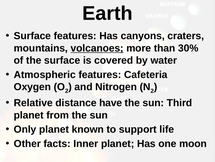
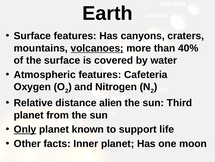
30%: 30% -> 40%
have: have -> alien
Only underline: none -> present
